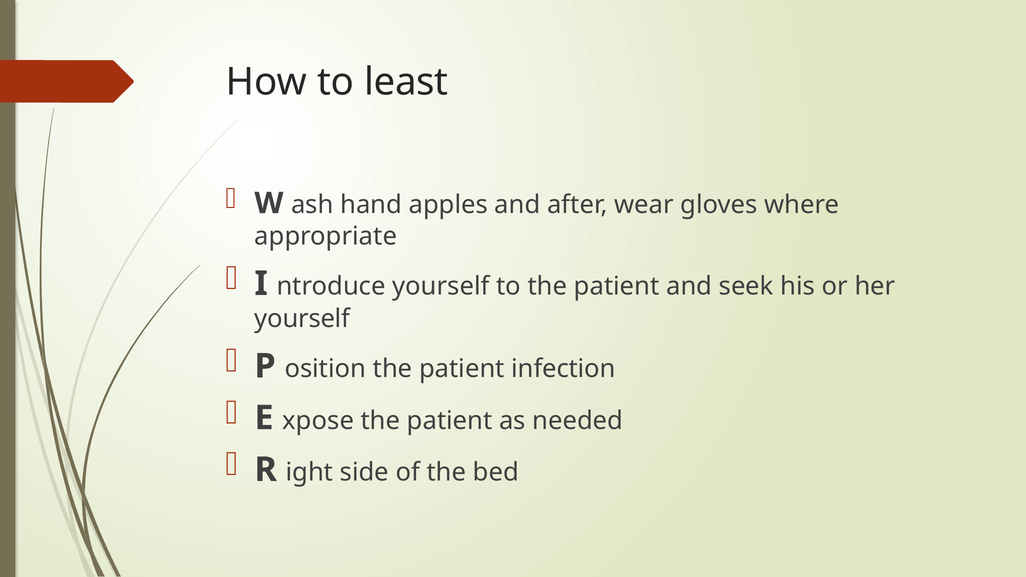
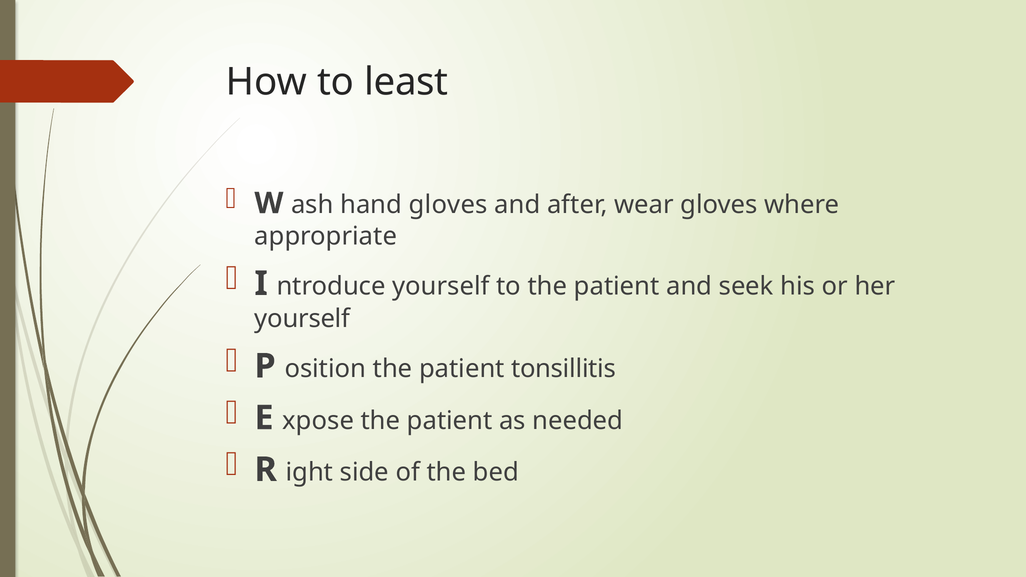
hand apples: apples -> gloves
infection: infection -> tonsillitis
